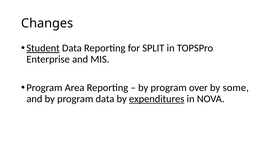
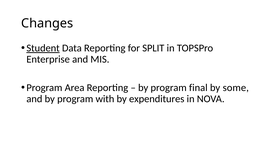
over: over -> final
program data: data -> with
expenditures underline: present -> none
